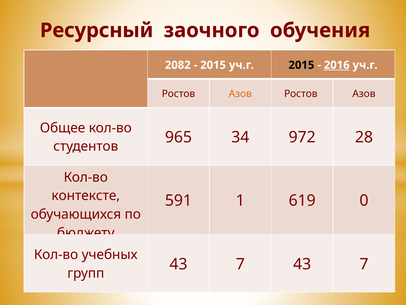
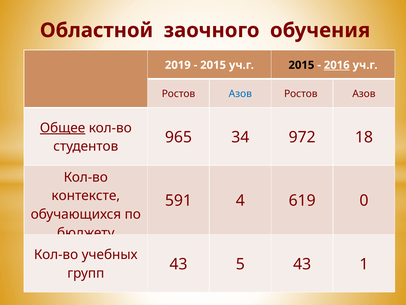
Ресурсный: Ресурсный -> Областной
2082: 2082 -> 2019
Азов at (240, 94) colour: orange -> blue
Общее underline: none -> present
28: 28 -> 18
1: 1 -> 4
7 at (240, 264): 7 -> 5
7 at (364, 264): 7 -> 1
